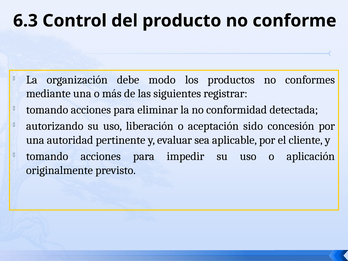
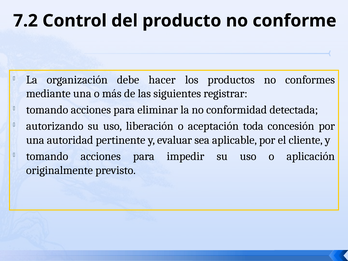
6.3: 6.3 -> 7.2
modo: modo -> hacer
sido: sido -> toda
